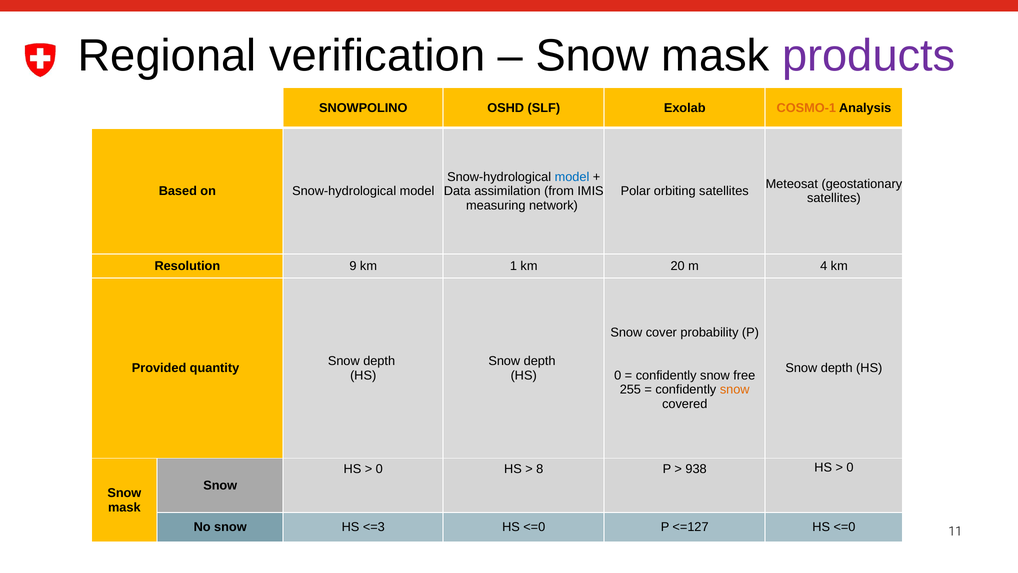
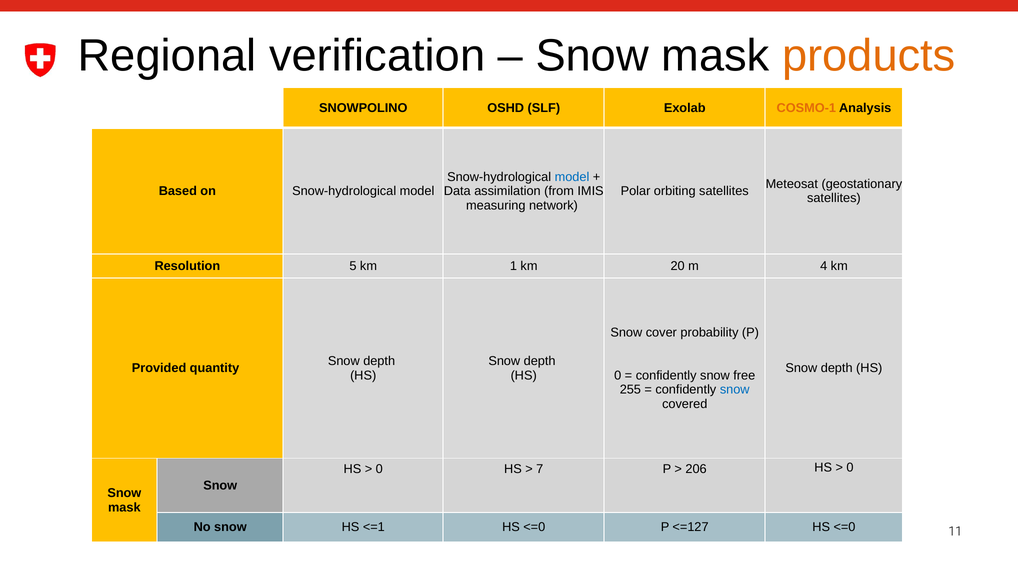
products colour: purple -> orange
9: 9 -> 5
snow at (735, 389) colour: orange -> blue
8: 8 -> 7
938: 938 -> 206
<=3: <=3 -> <=1
